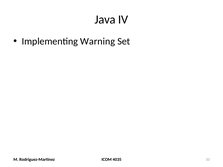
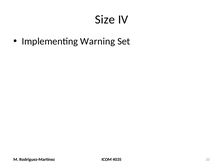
Java: Java -> Size
